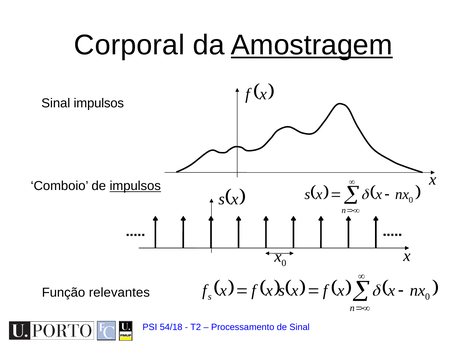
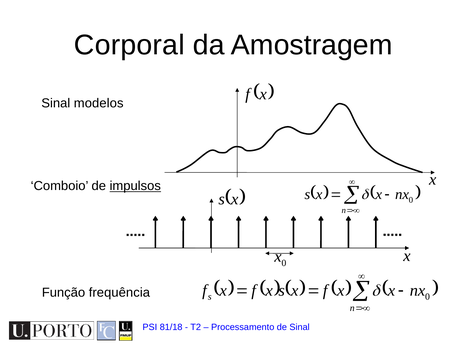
Amostragem underline: present -> none
Sinal impulsos: impulsos -> modelos
relevantes: relevantes -> frequência
54/18: 54/18 -> 81/18
